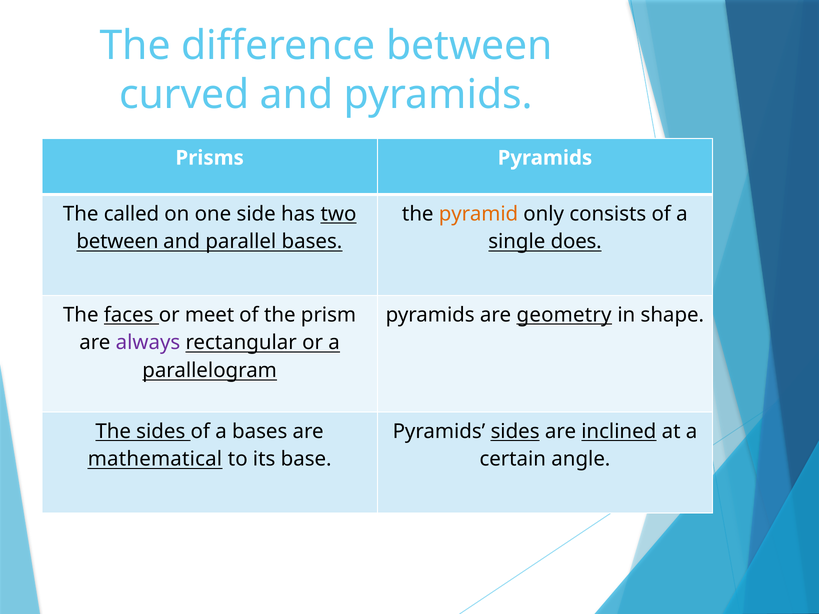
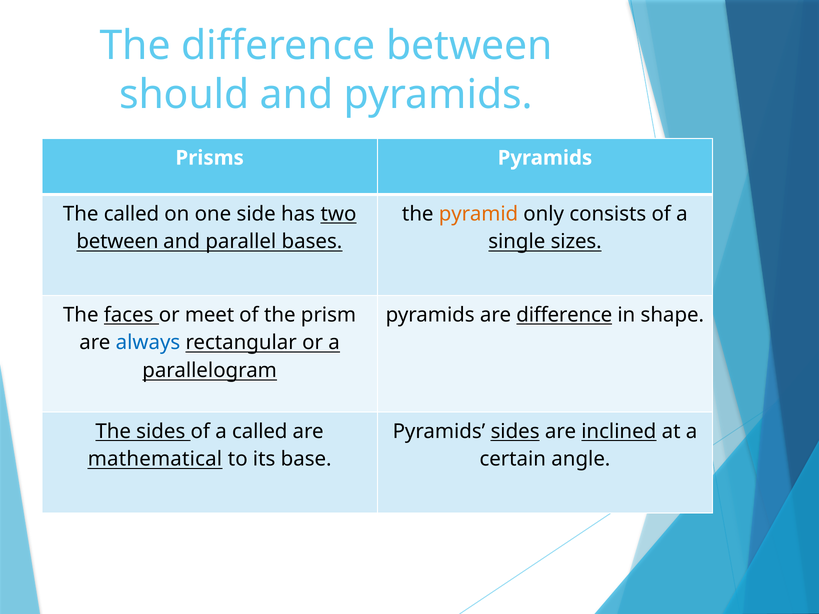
curved: curved -> should
does: does -> sizes
are geometry: geometry -> difference
always colour: purple -> blue
a bases: bases -> called
